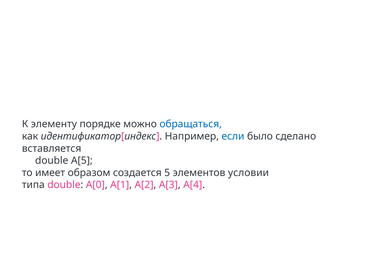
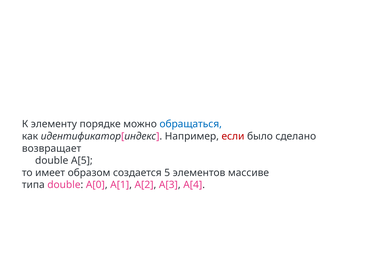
если colour: blue -> red
вставляется: вставляется -> возвращает
условии: условии -> массиве
